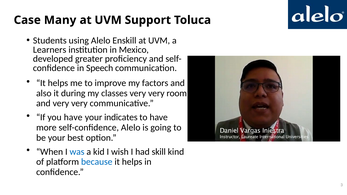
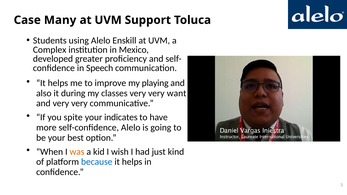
Learners: Learners -> Complex
factors: factors -> playing
room: room -> want
you have: have -> spite
was colour: blue -> orange
skill: skill -> just
